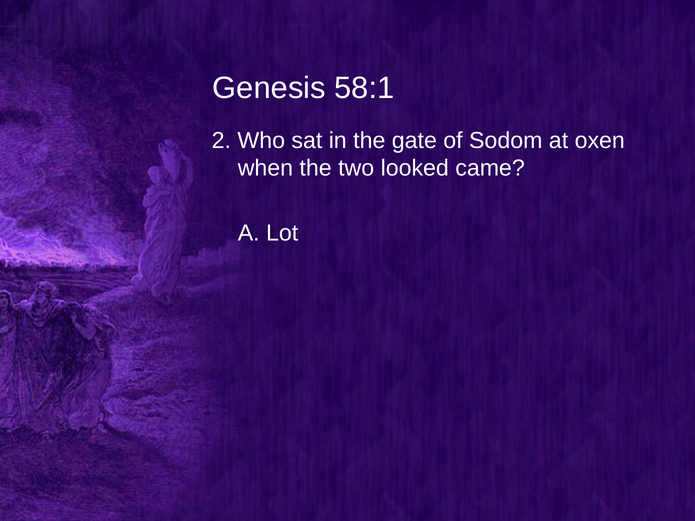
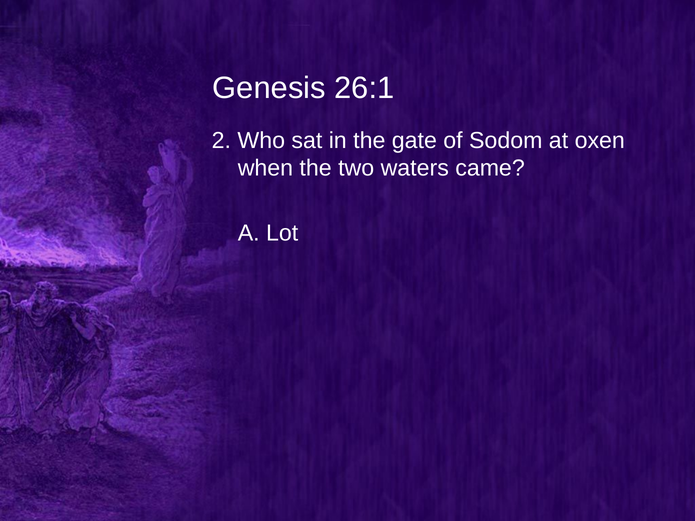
58:1: 58:1 -> 26:1
looked: looked -> waters
